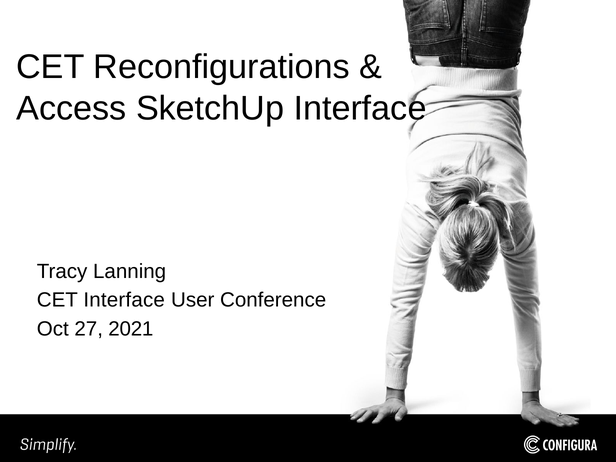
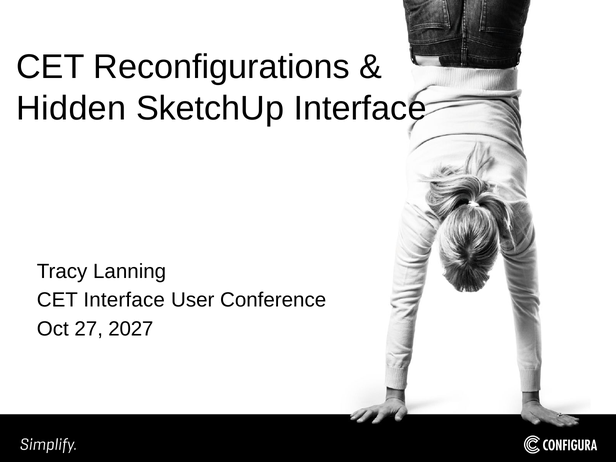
Access: Access -> Hidden
2021: 2021 -> 2027
